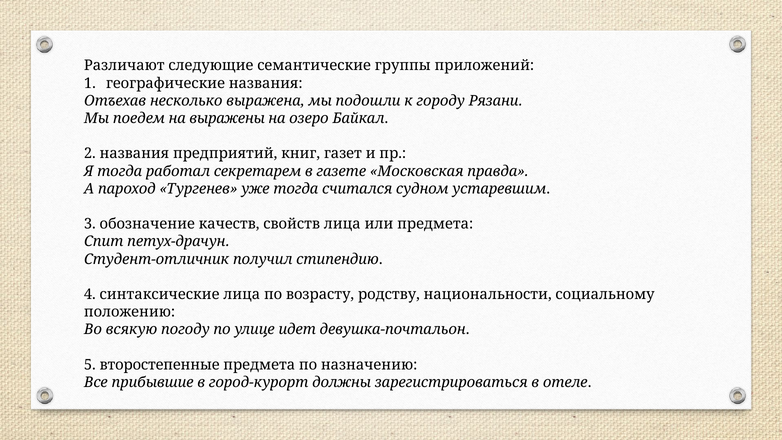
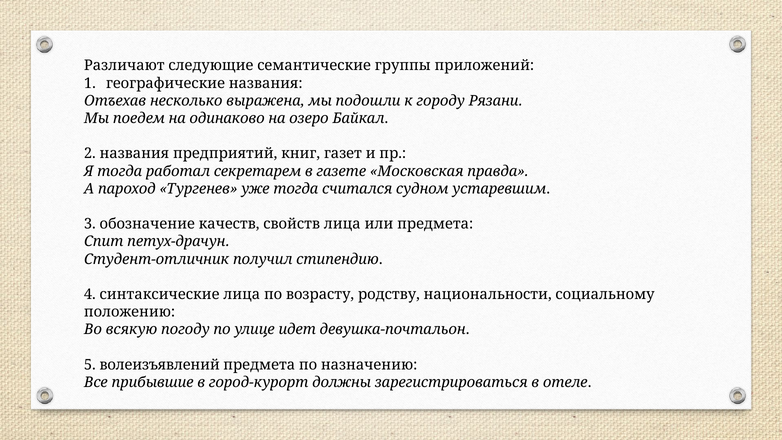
выражены: выражены -> одинаково
второстепенные: второстепенные -> волеизъявлений
